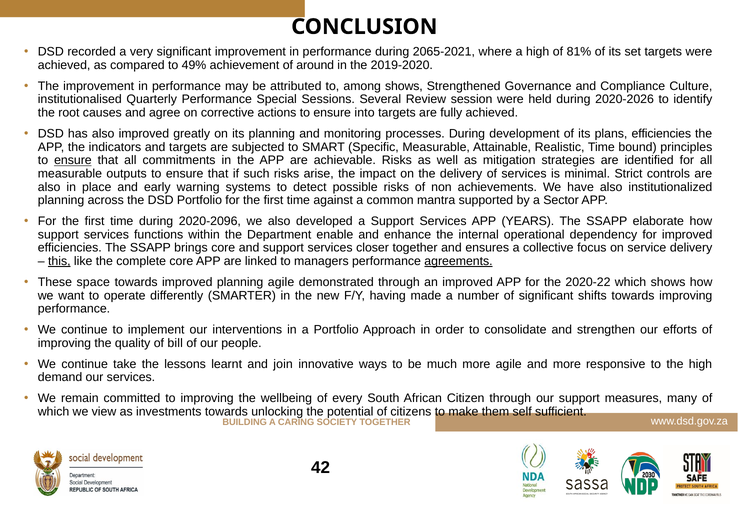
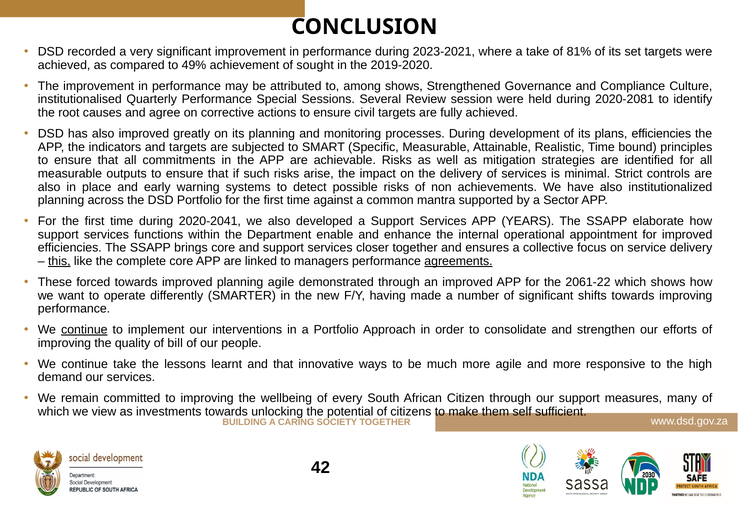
2065-2021: 2065-2021 -> 2023-2021
a high: high -> take
around: around -> sought
2020-2026: 2020-2026 -> 2020-2081
into: into -> civil
ensure at (73, 160) underline: present -> none
2020-2096: 2020-2096 -> 2020-2041
dependency: dependency -> appointment
space: space -> forced
2020-22: 2020-22 -> 2061-22
continue at (84, 330) underline: none -> present
and join: join -> that
